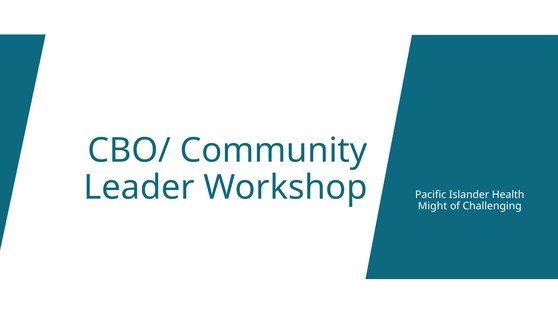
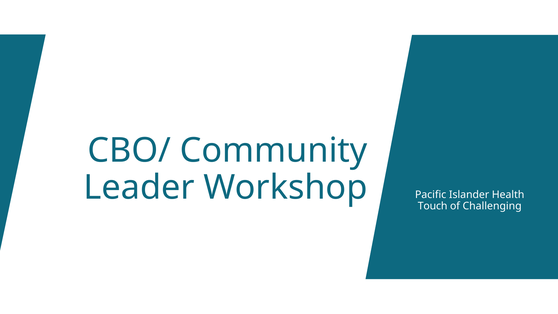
Might: Might -> Touch
